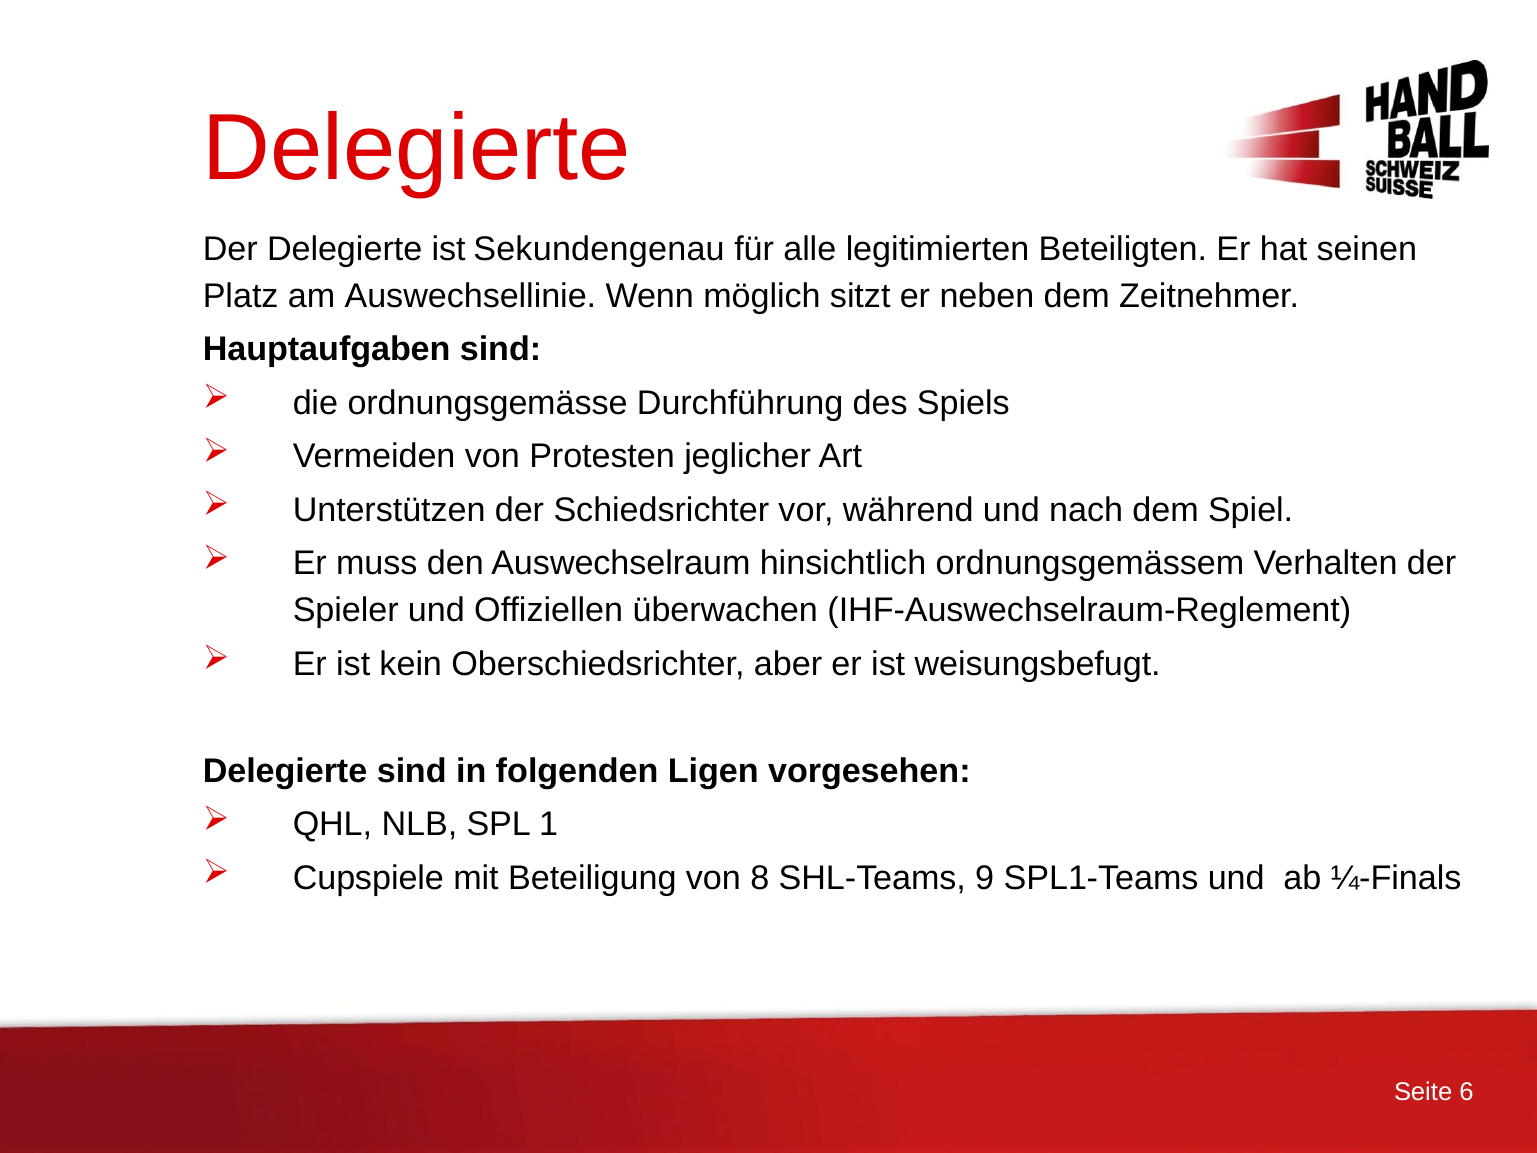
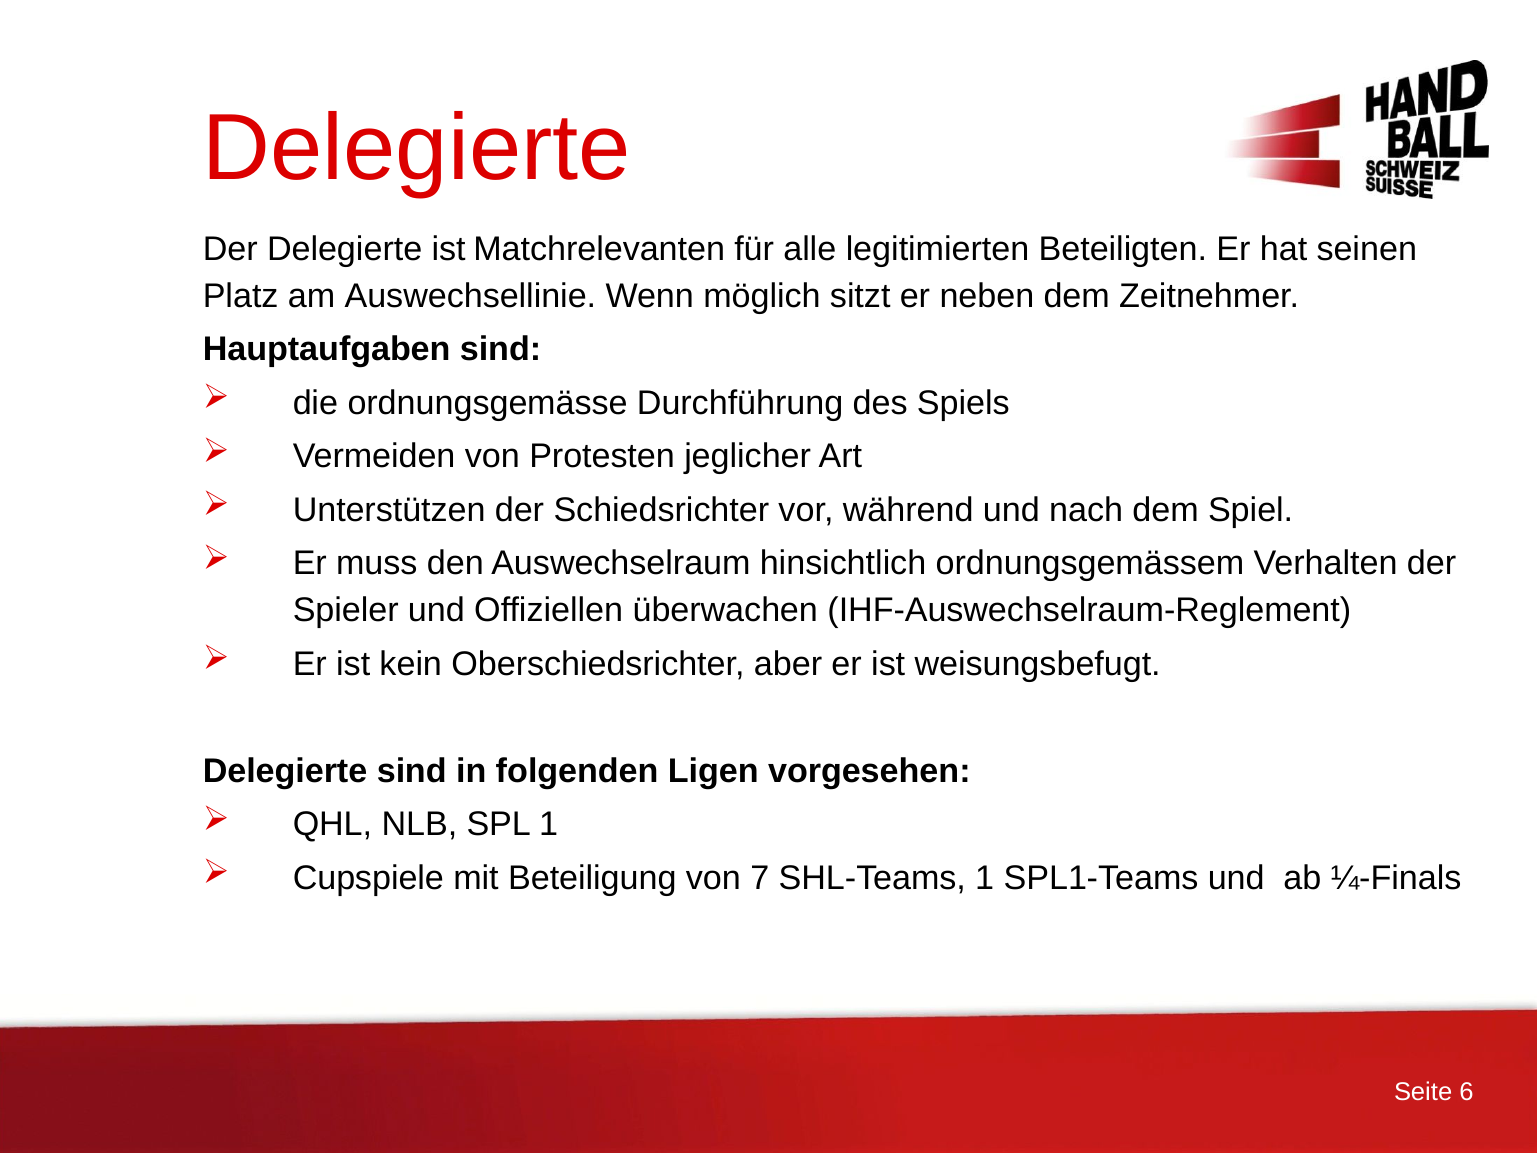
Sekundengenau: Sekundengenau -> Matchrelevanten
8: 8 -> 7
SHL-Teams 9: 9 -> 1
